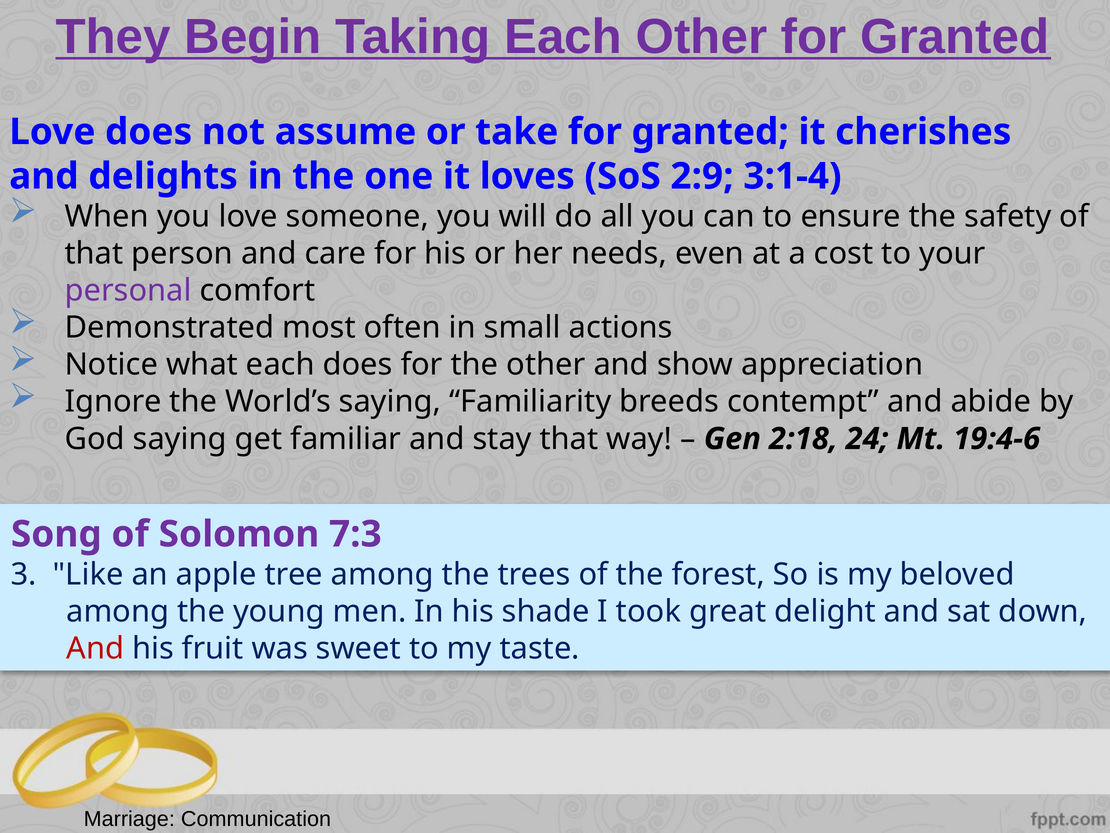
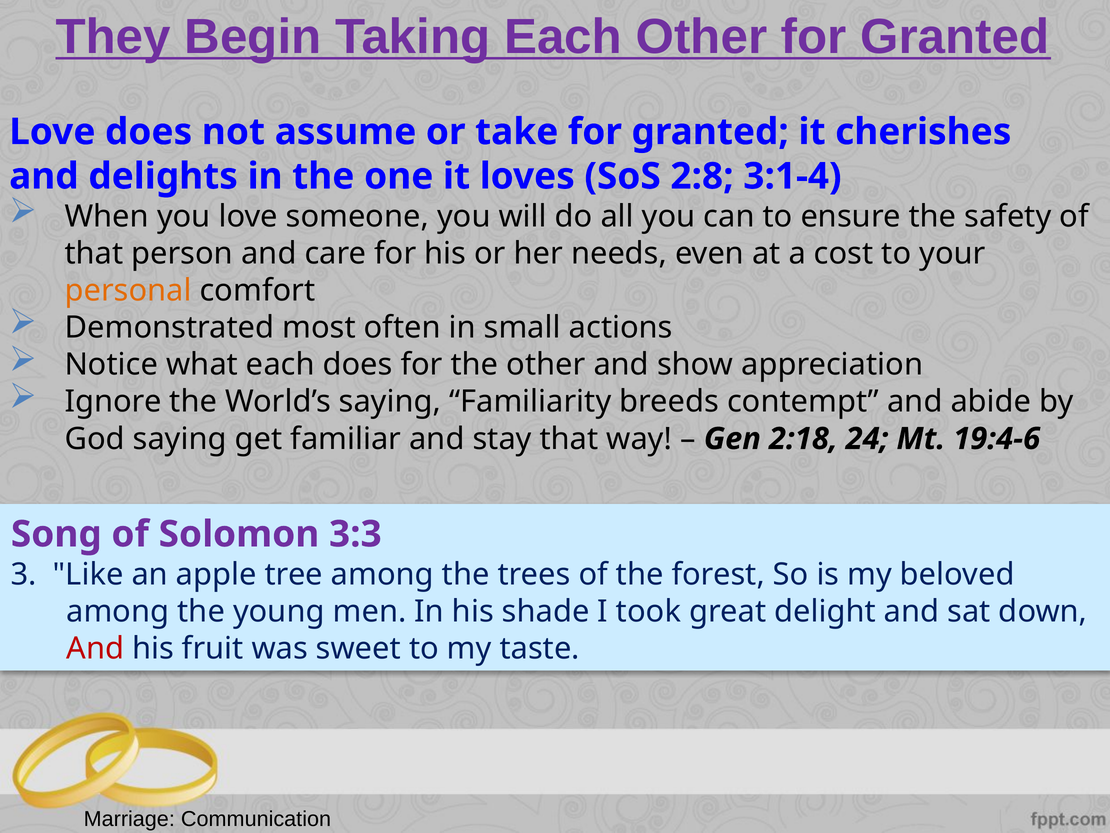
2:9: 2:9 -> 2:8
personal colour: purple -> orange
7:3: 7:3 -> 3:3
